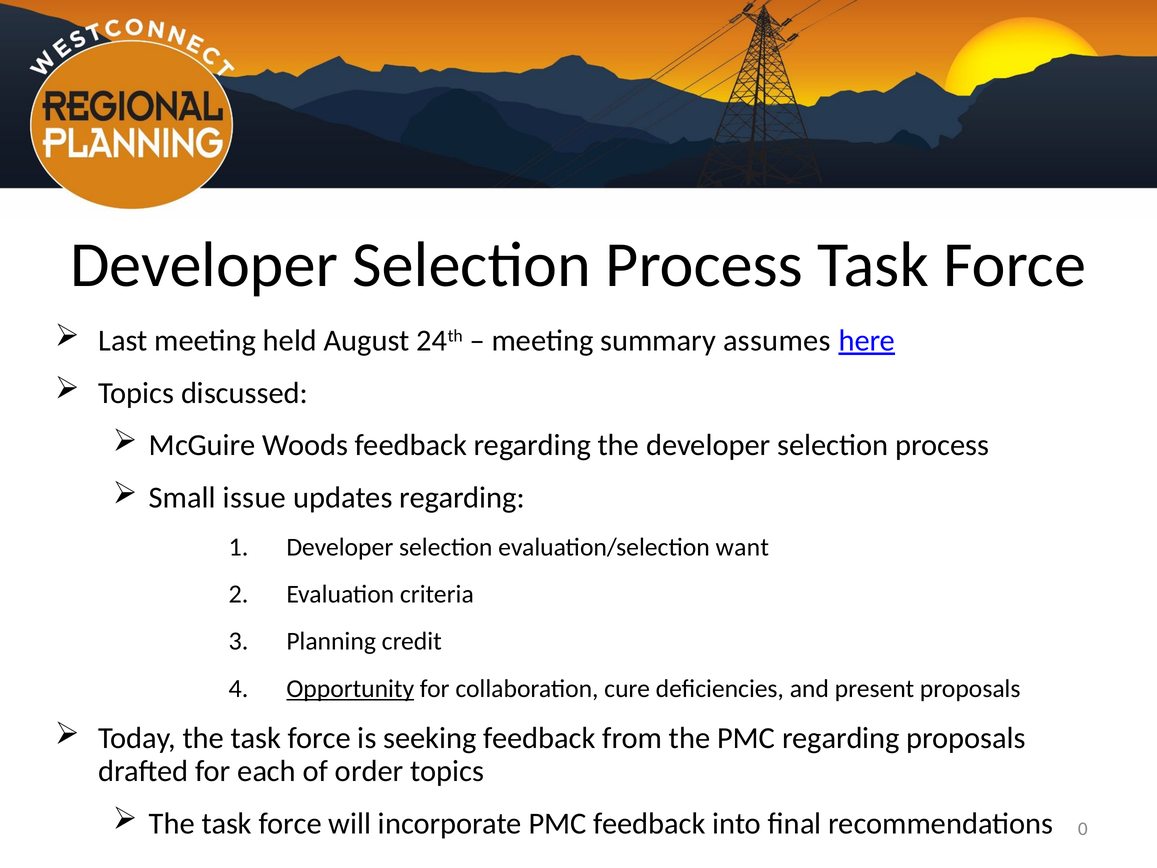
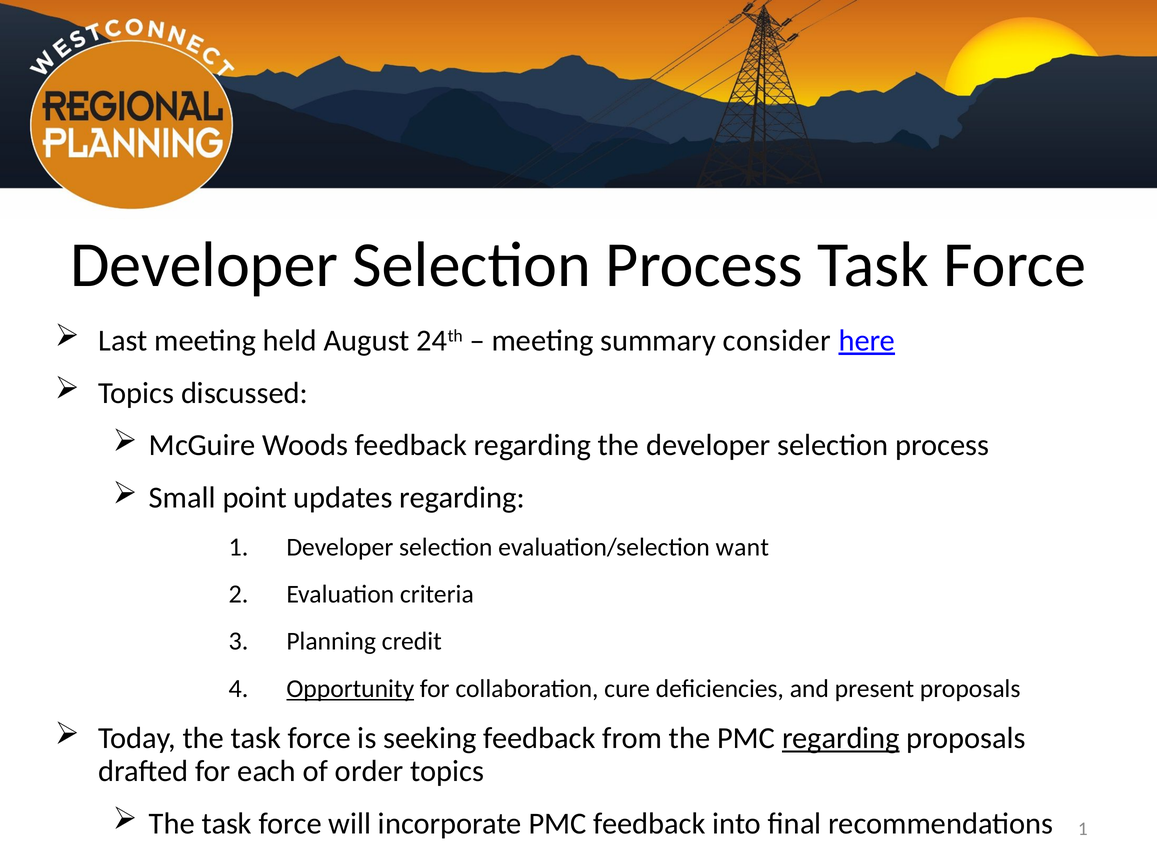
assumes: assumes -> consider
issue: issue -> point
regarding at (841, 738) underline: none -> present
recommendations 0: 0 -> 1
